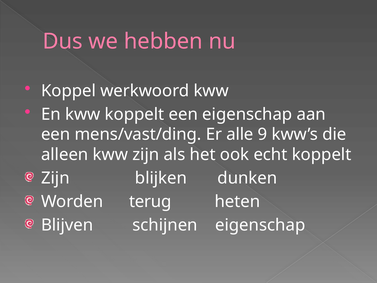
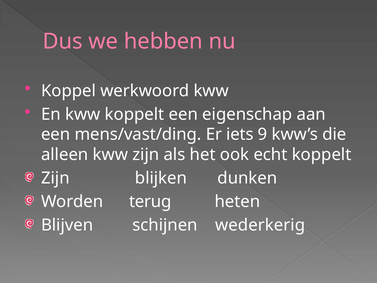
alle: alle -> iets
schijnen eigenschap: eigenschap -> wederkerig
